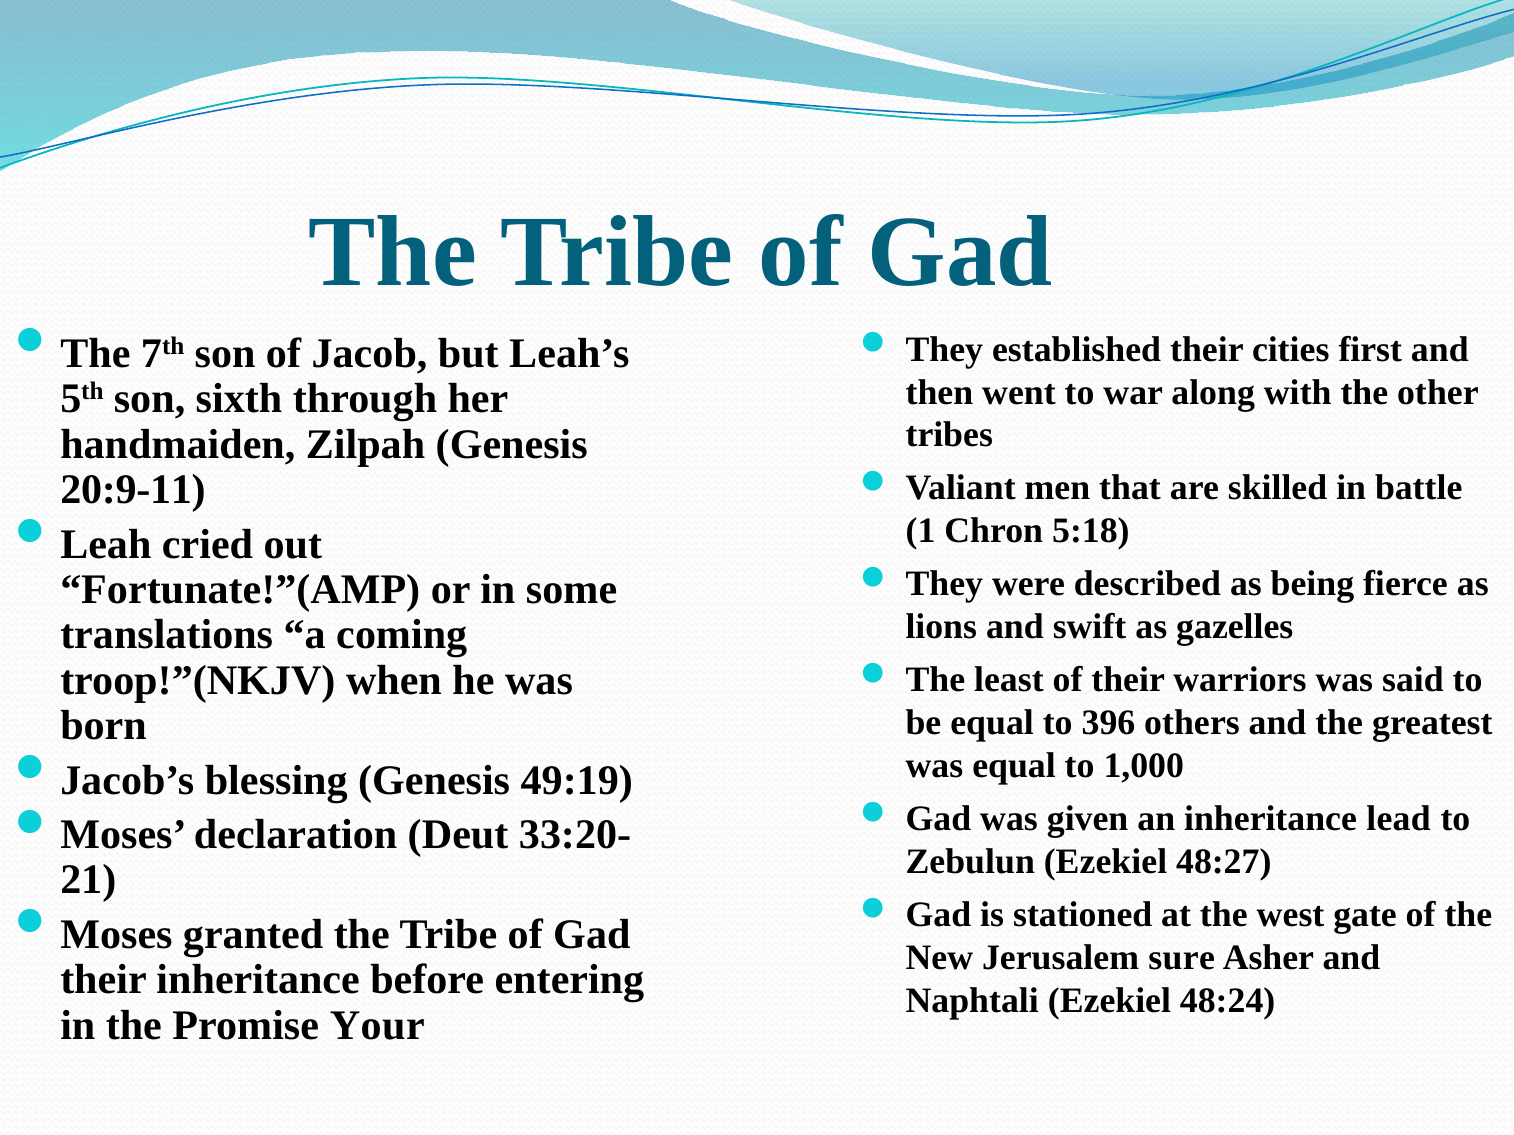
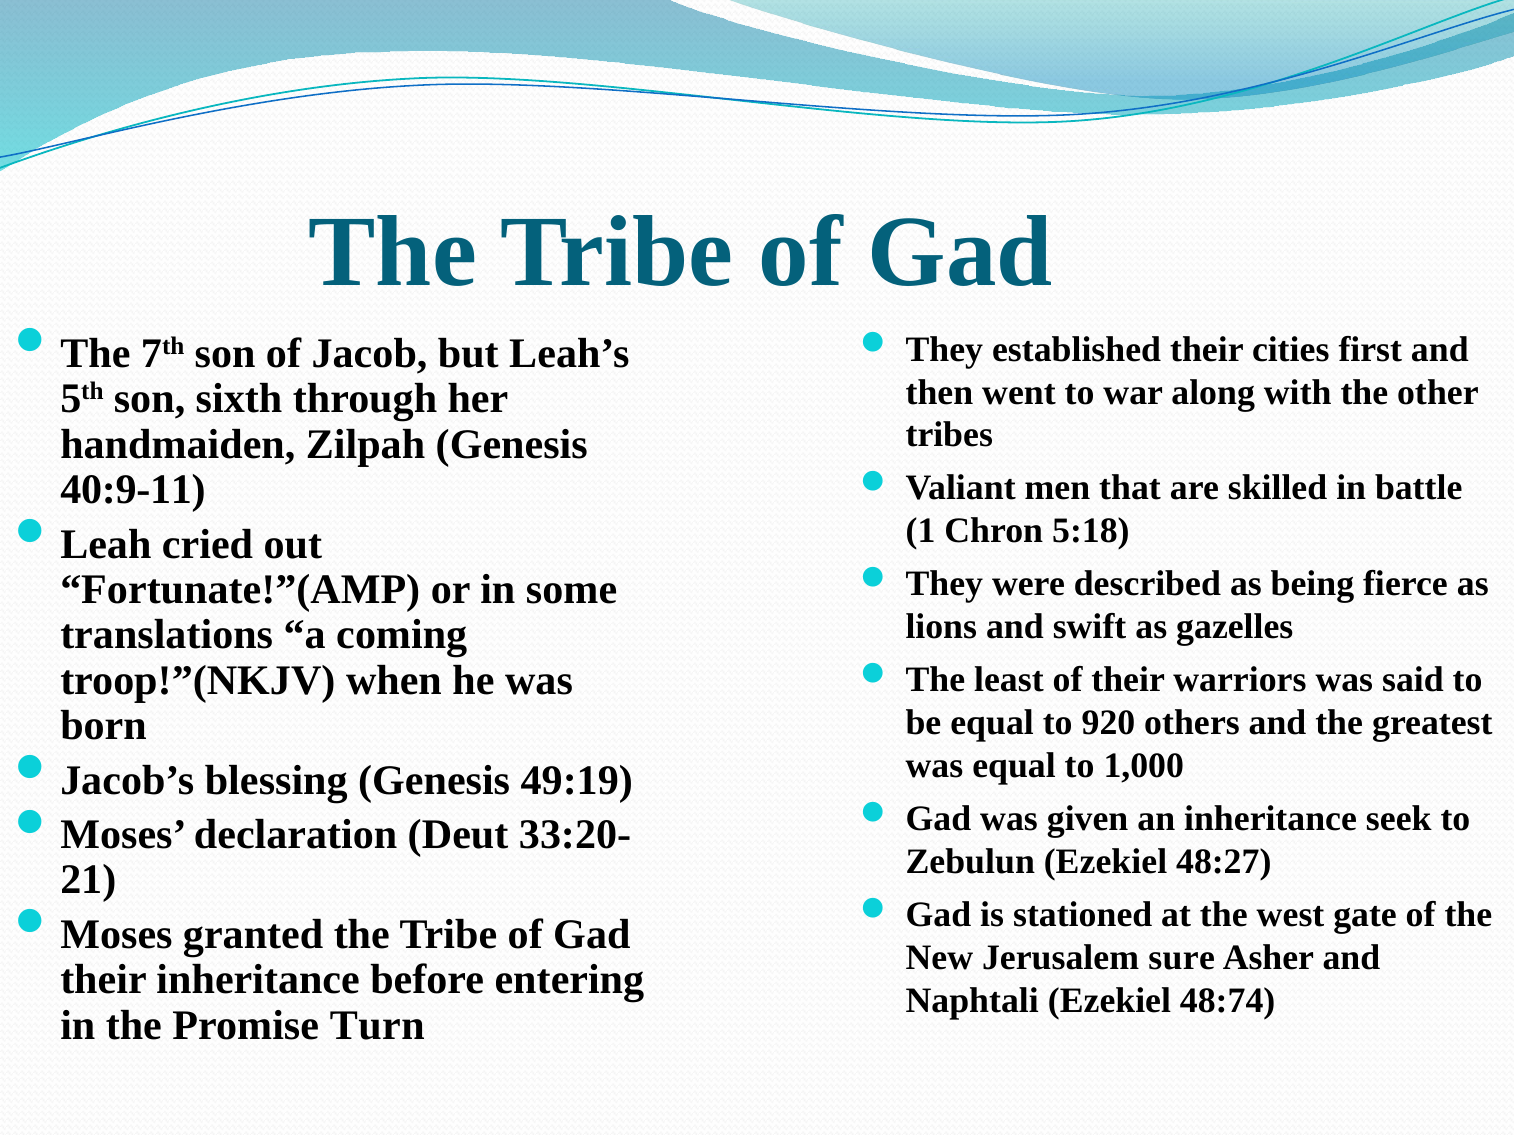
20:9-11: 20:9-11 -> 40:9-11
396: 396 -> 920
lead: lead -> seek
48:24: 48:24 -> 48:74
Your: Your -> Turn
